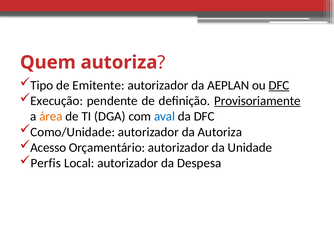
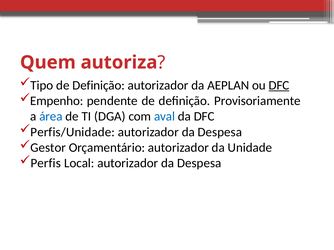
Tipo de Emitente: Emitente -> Definição
Execução: Execução -> Empenho
Provisoriamente underline: present -> none
área colour: orange -> blue
Como/Unidade: Como/Unidade -> Perfis/Unidade
Autoriza at (220, 132): Autoriza -> Despesa
Acesso: Acesso -> Gestor
